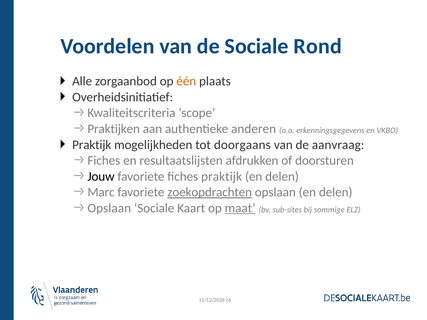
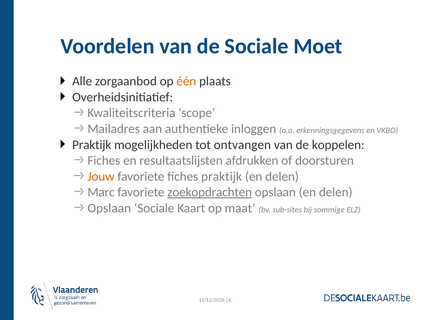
Rond: Rond -> Moet
Praktijken: Praktijken -> Mailadres
anderen: anderen -> inloggen
doorgaans: doorgaans -> ontvangen
aanvraag: aanvraag -> koppelen
Jouw colour: black -> orange
maat underline: present -> none
